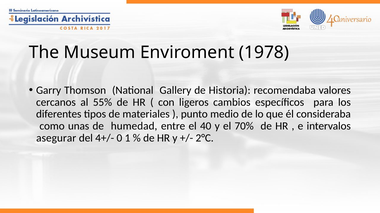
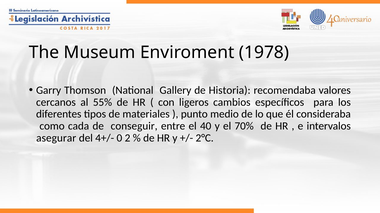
unas: unas -> cada
humedad: humedad -> conseguir
1: 1 -> 2
